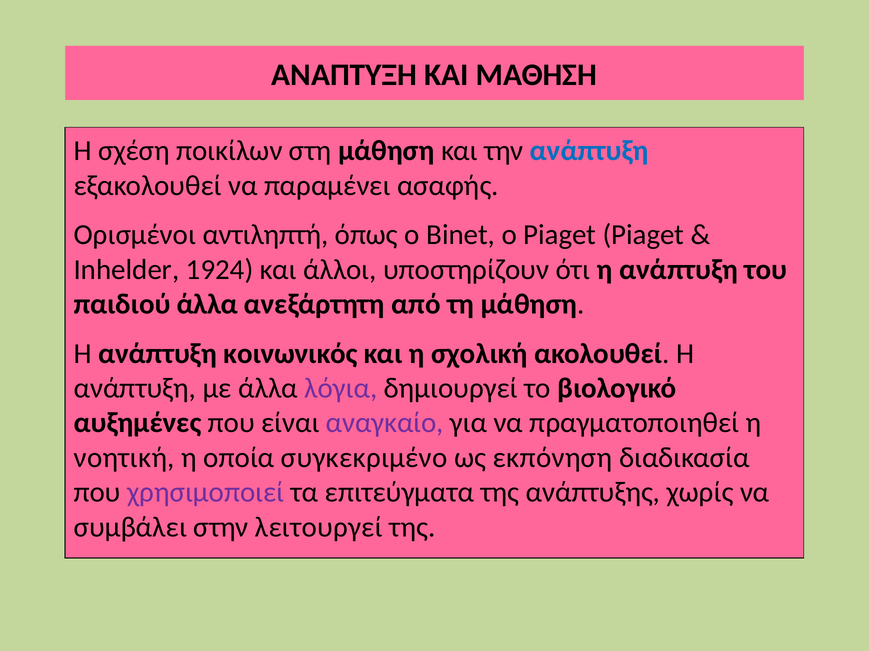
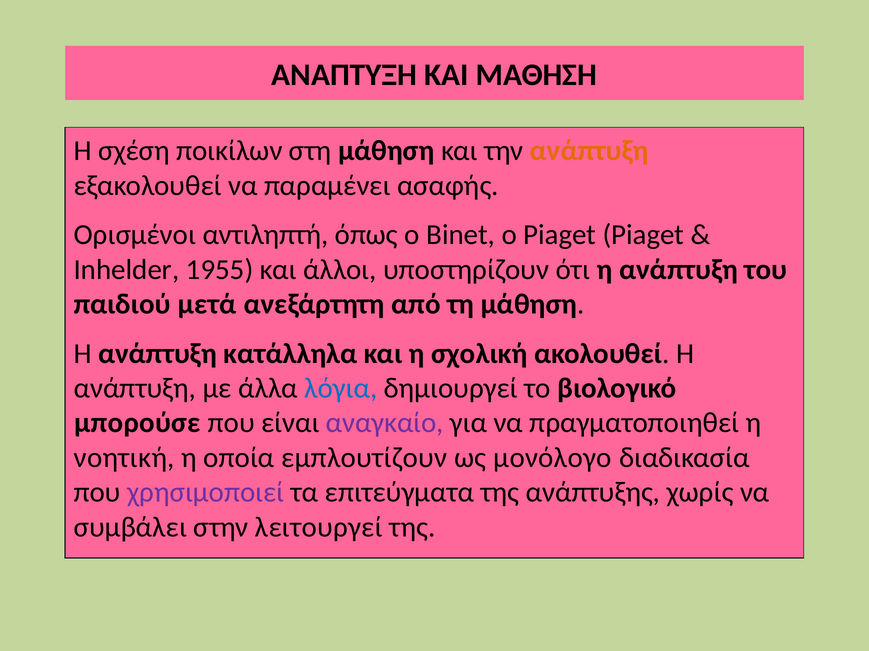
ανάπτυξη at (589, 151) colour: blue -> orange
1924: 1924 -> 1955
παιδιού άλλα: άλλα -> μετά
κοινωνικός: κοινωνικός -> κατάλληλα
λόγια colour: purple -> blue
αυξημένες: αυξημένες -> μπορούσε
συγκεκριμένο: συγκεκριμένο -> εμπλουτίζουν
εκπόνηση: εκπόνηση -> μονόλογο
